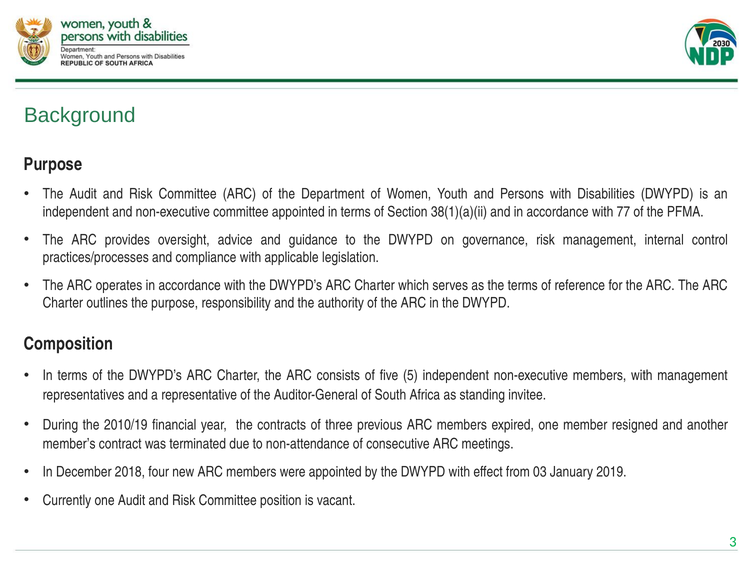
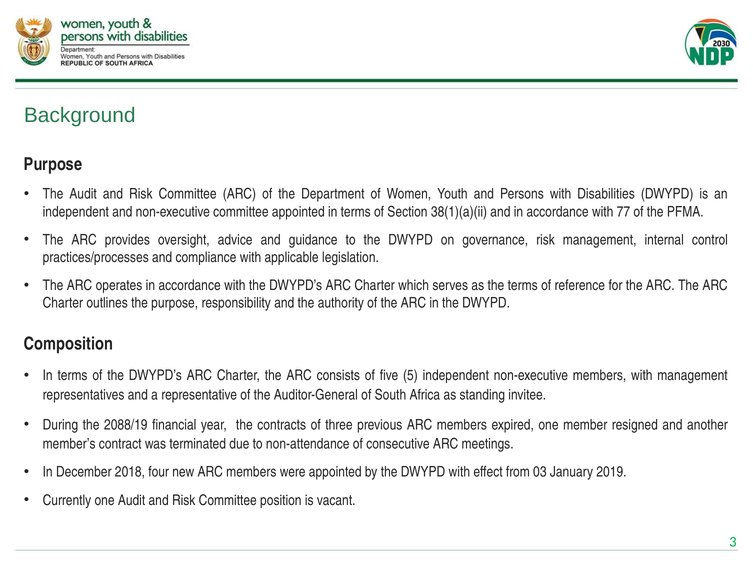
2010/19: 2010/19 -> 2088/19
